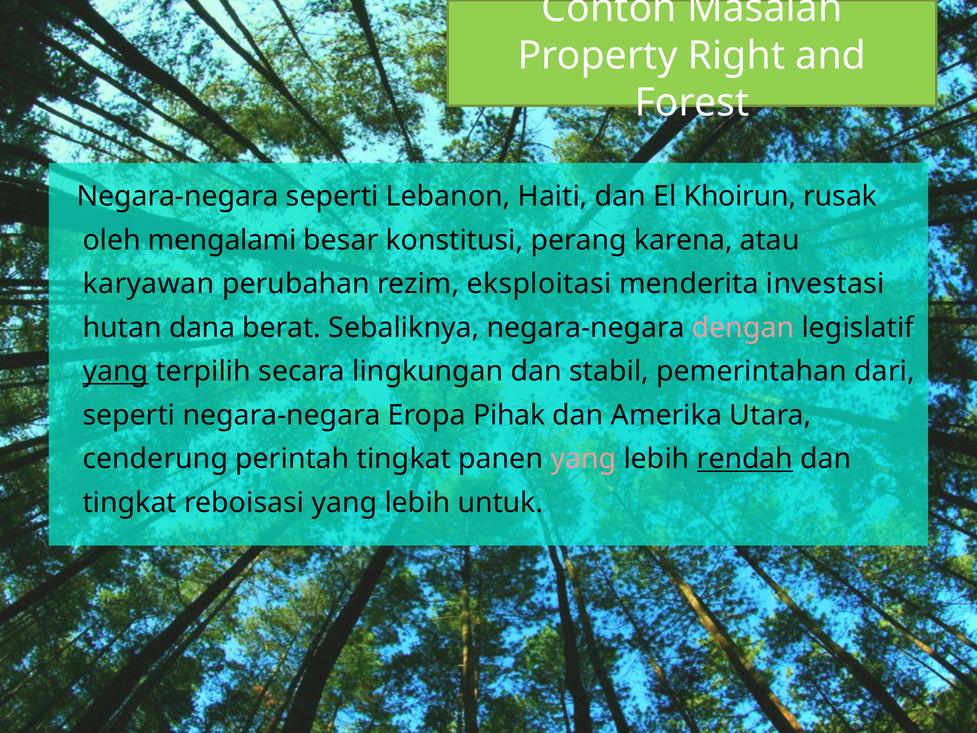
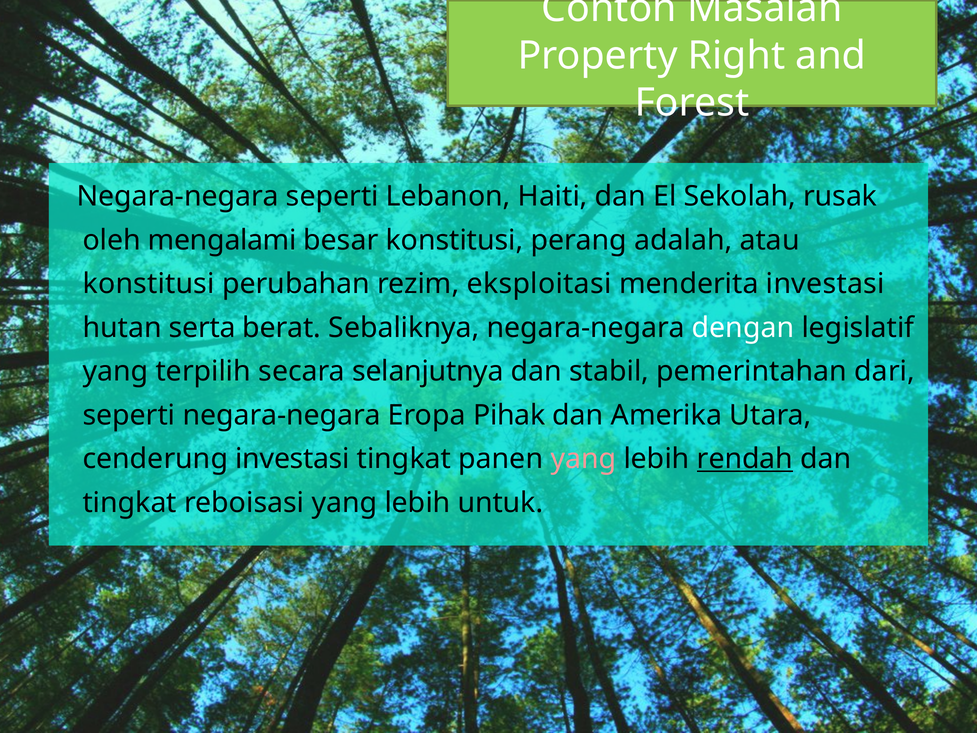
Khoirun: Khoirun -> Sekolah
karena: karena -> adalah
karyawan at (149, 284): karyawan -> konstitusi
dana: dana -> serta
dengan colour: pink -> white
yang at (116, 371) underline: present -> none
lingkungan: lingkungan -> selanjutnya
cenderung perintah: perintah -> investasi
